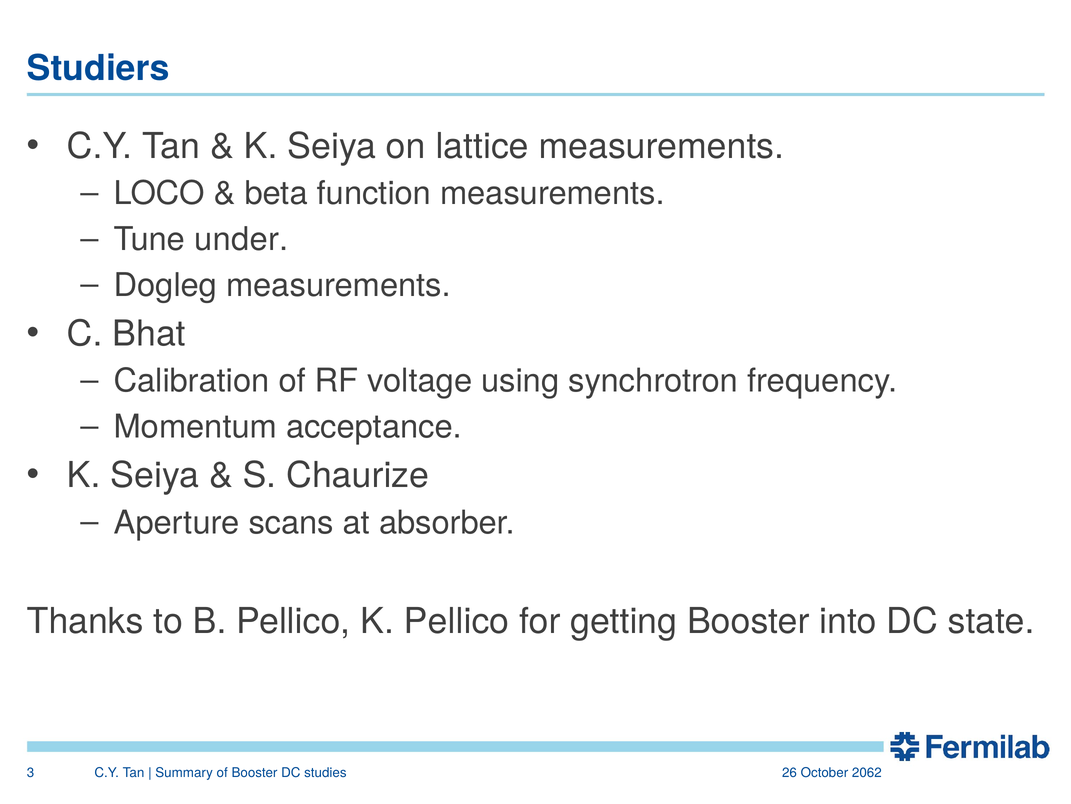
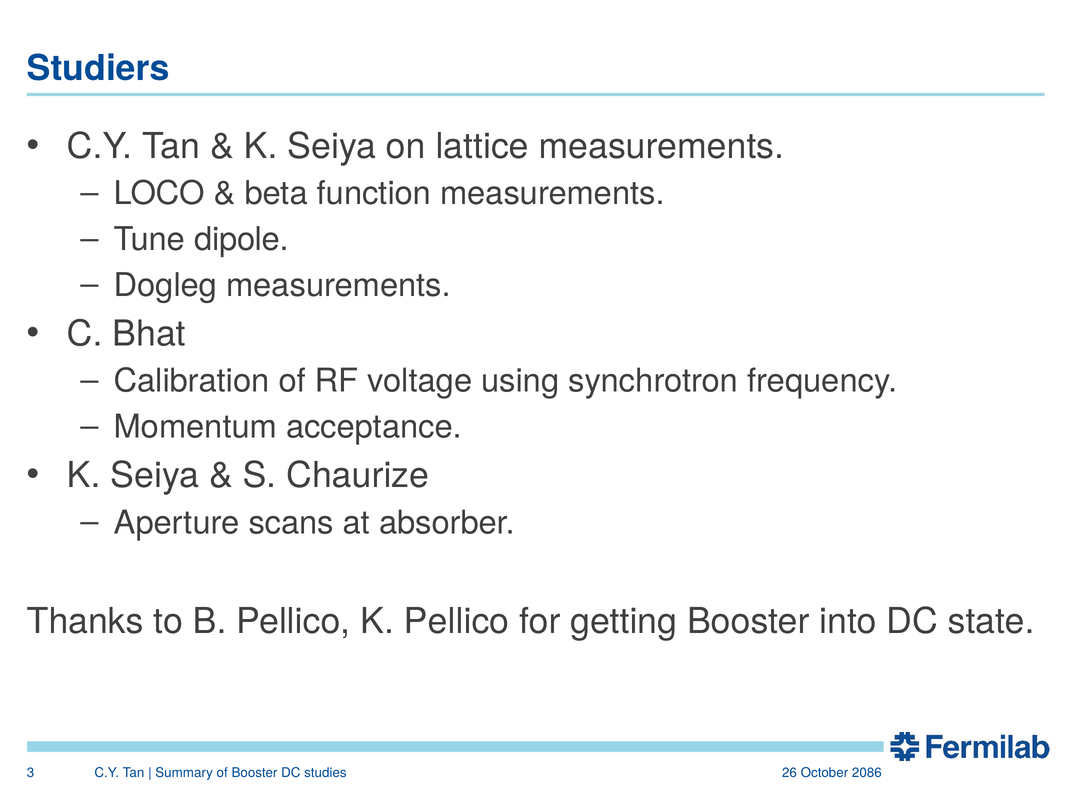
under: under -> dipole
2062: 2062 -> 2086
